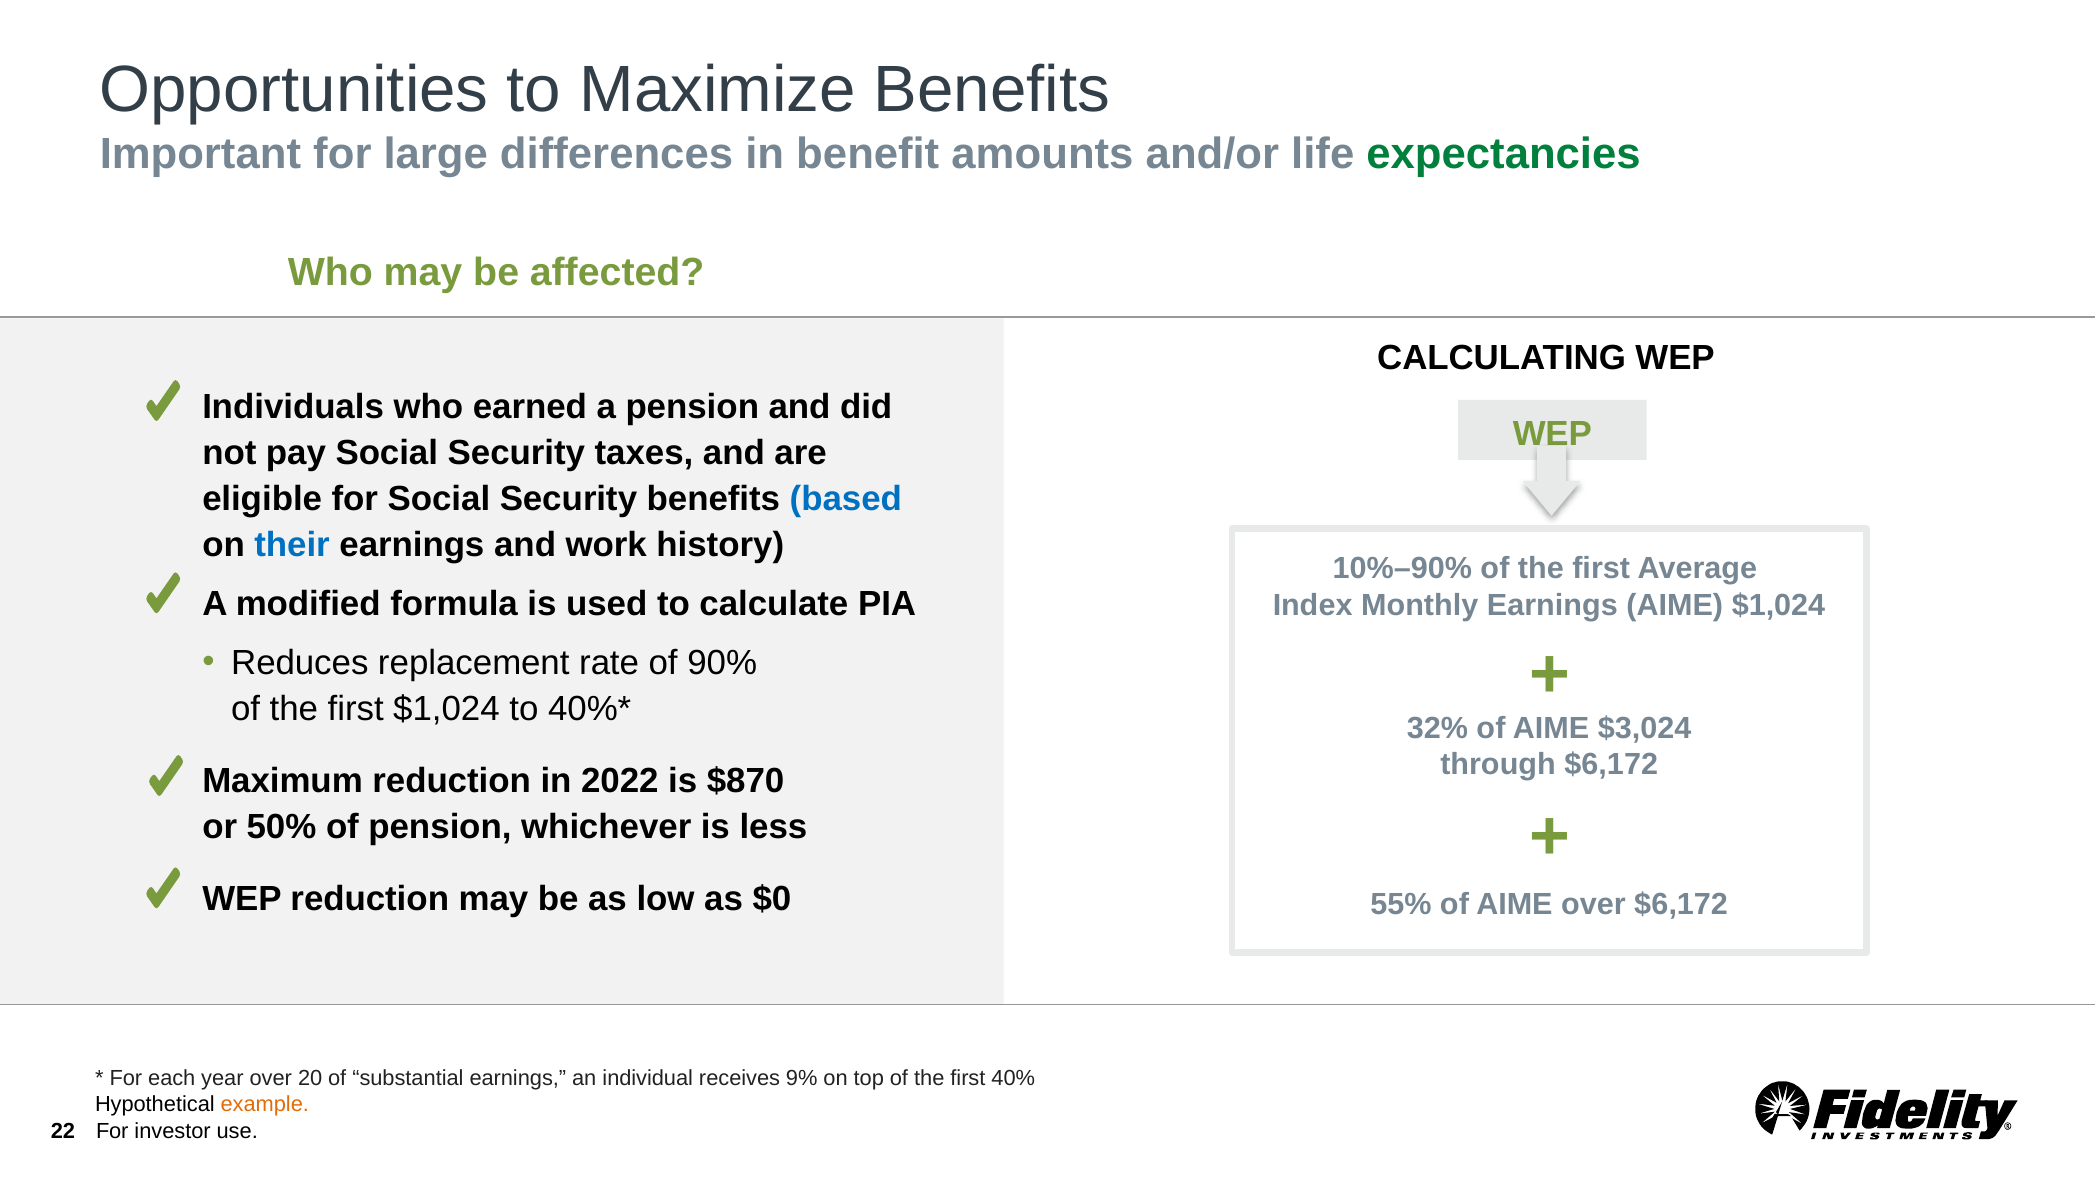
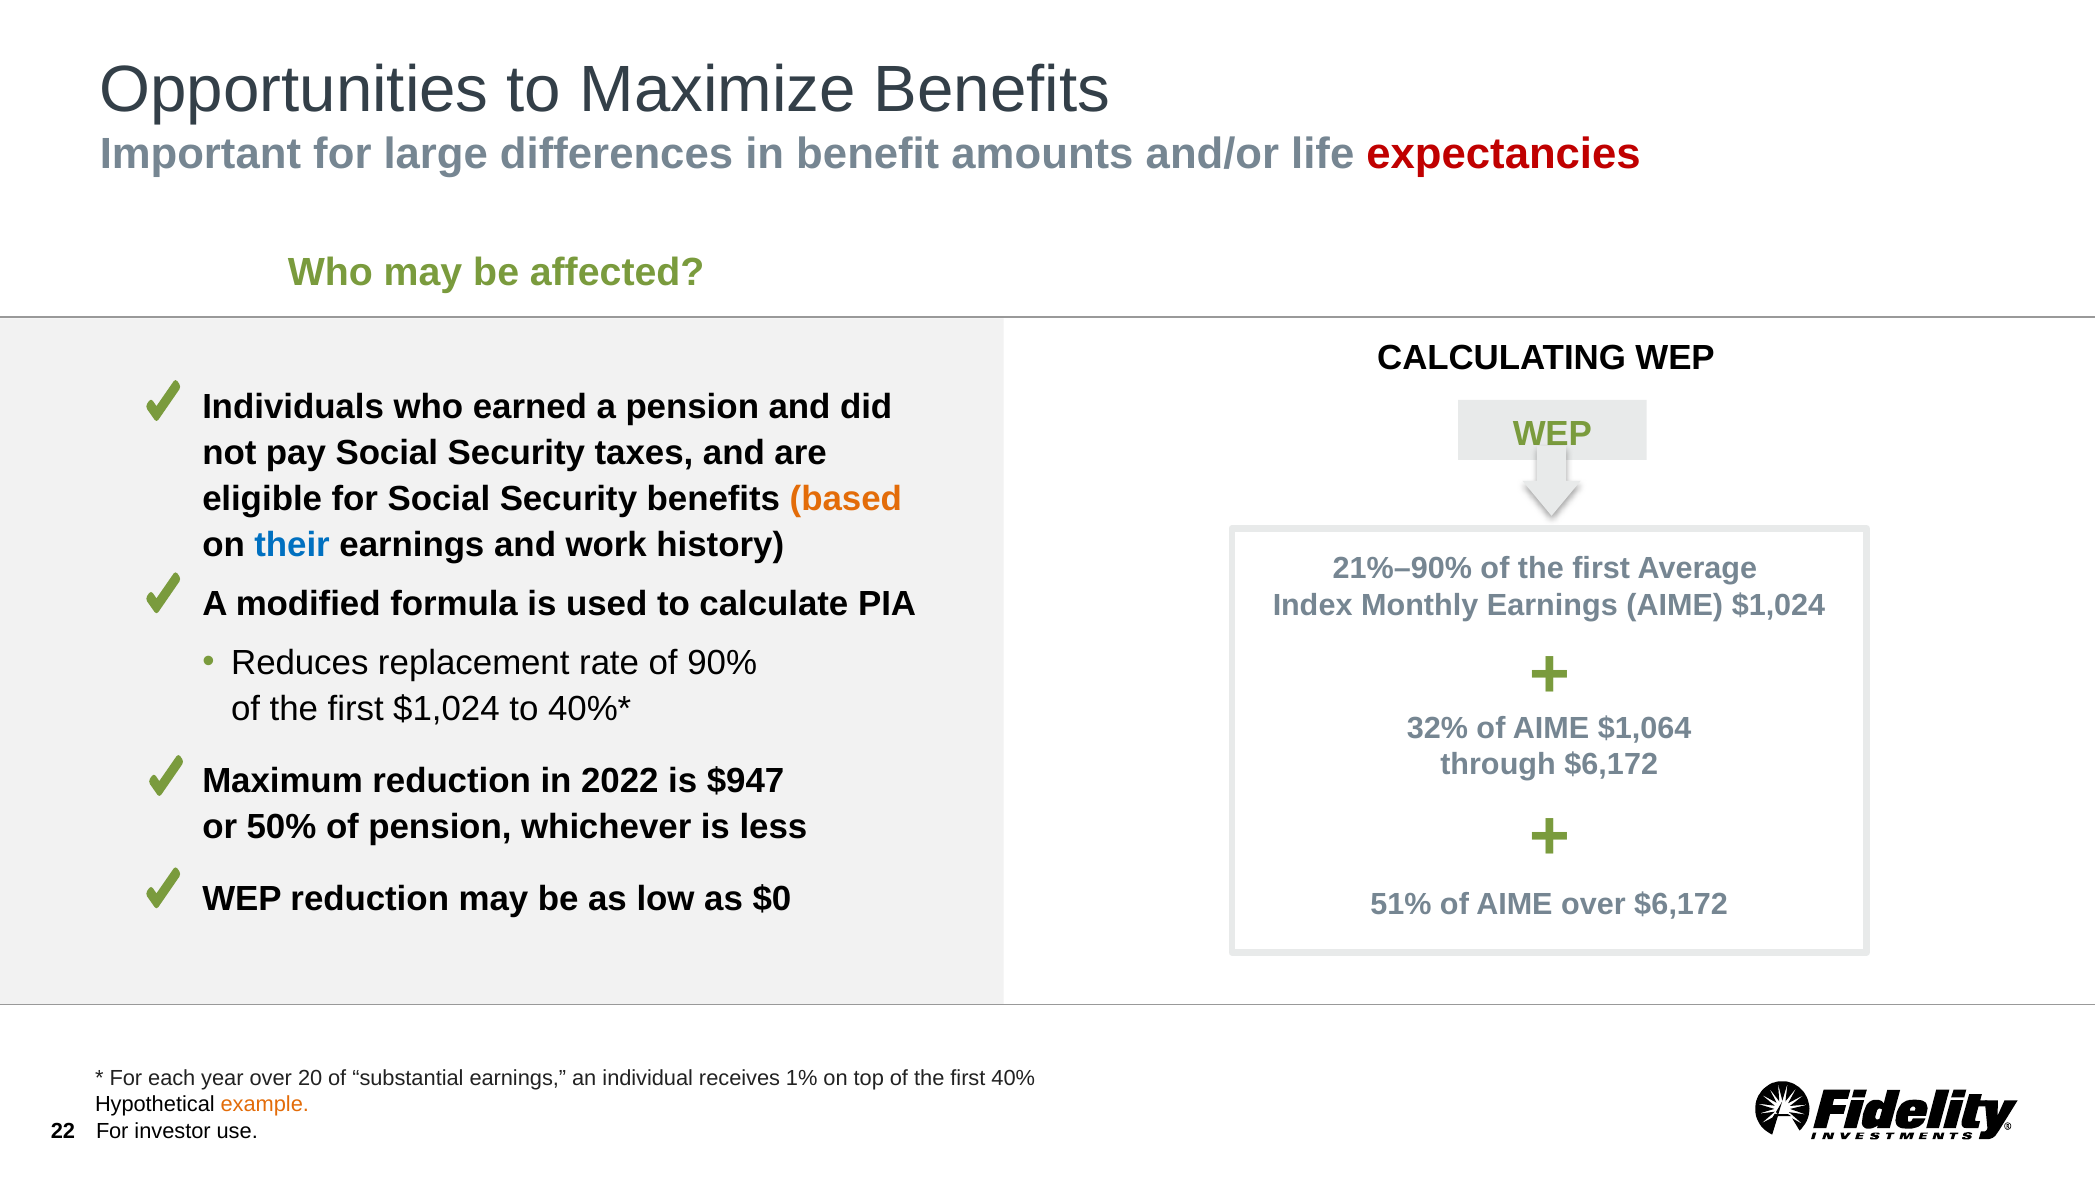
expectancies colour: green -> red
based colour: blue -> orange
10%–90%: 10%–90% -> 21%–90%
$3,024: $3,024 -> $1,064
$870: $870 -> $947
55%: 55% -> 51%
9%: 9% -> 1%
